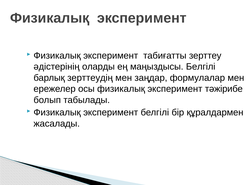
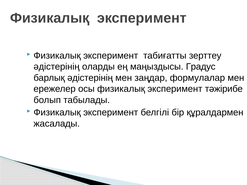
маңыздысы Белгілі: Белгілі -> Градус
барлық зерттеудің: зерттеудің -> әдістерінің
